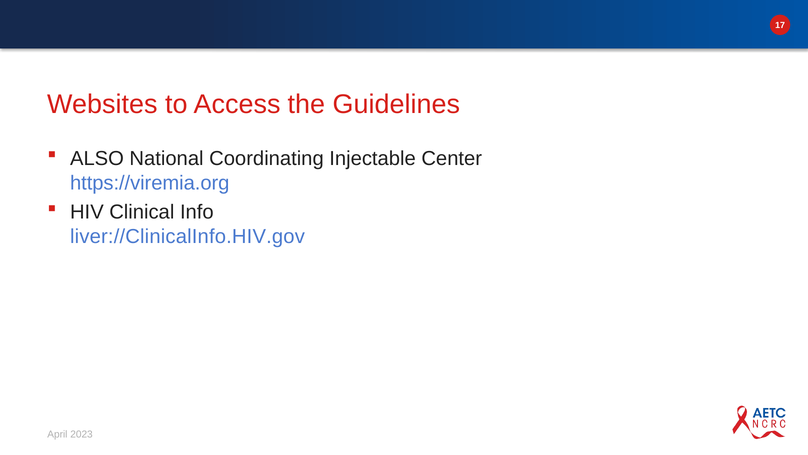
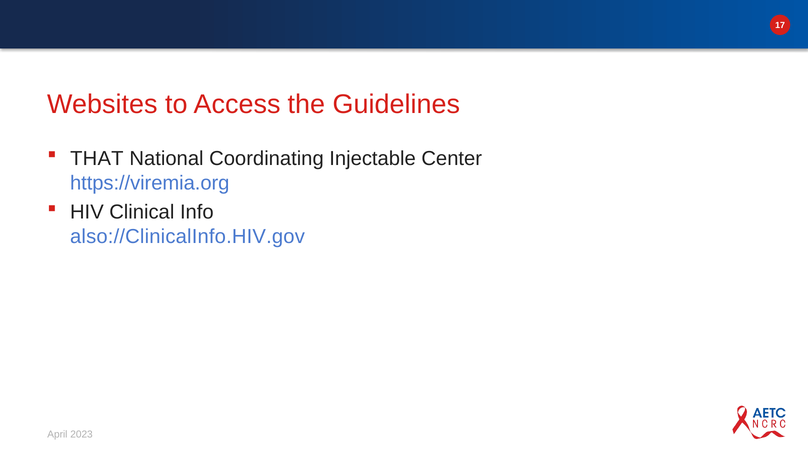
ALSO: ALSO -> THAT
liver://ClinicalInfo.HIV.gov: liver://ClinicalInfo.HIV.gov -> also://ClinicalInfo.HIV.gov
